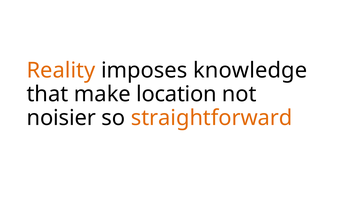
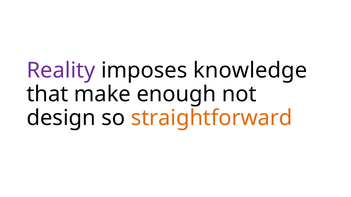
Reality colour: orange -> purple
location: location -> enough
noisier: noisier -> design
